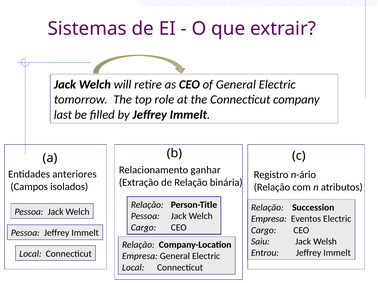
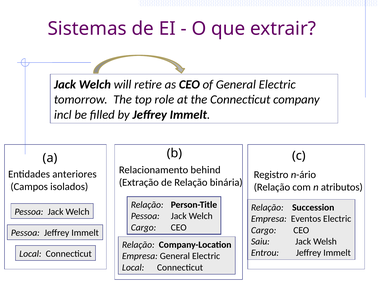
last: last -> incl
ganhar: ganhar -> behind
